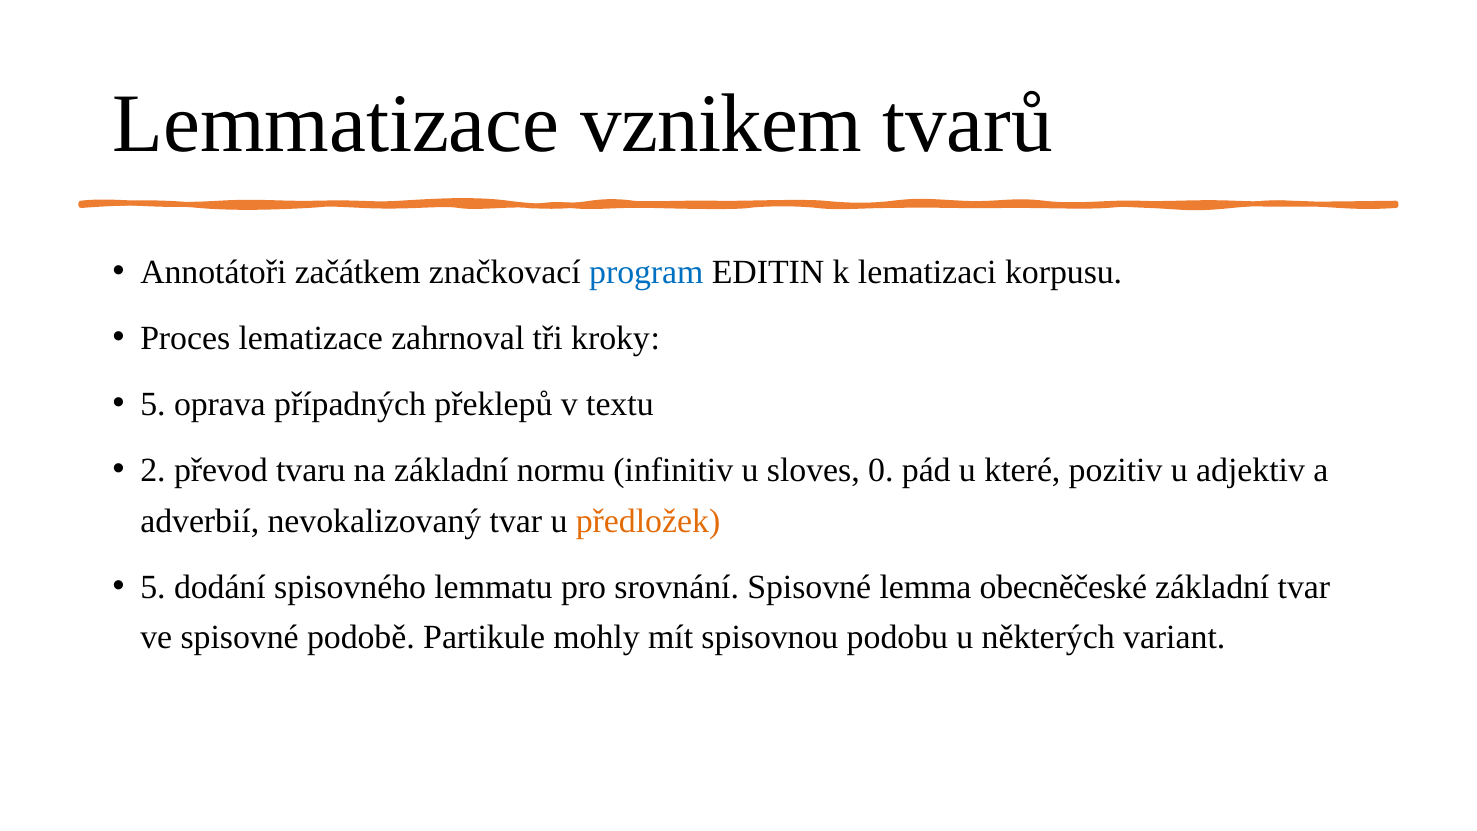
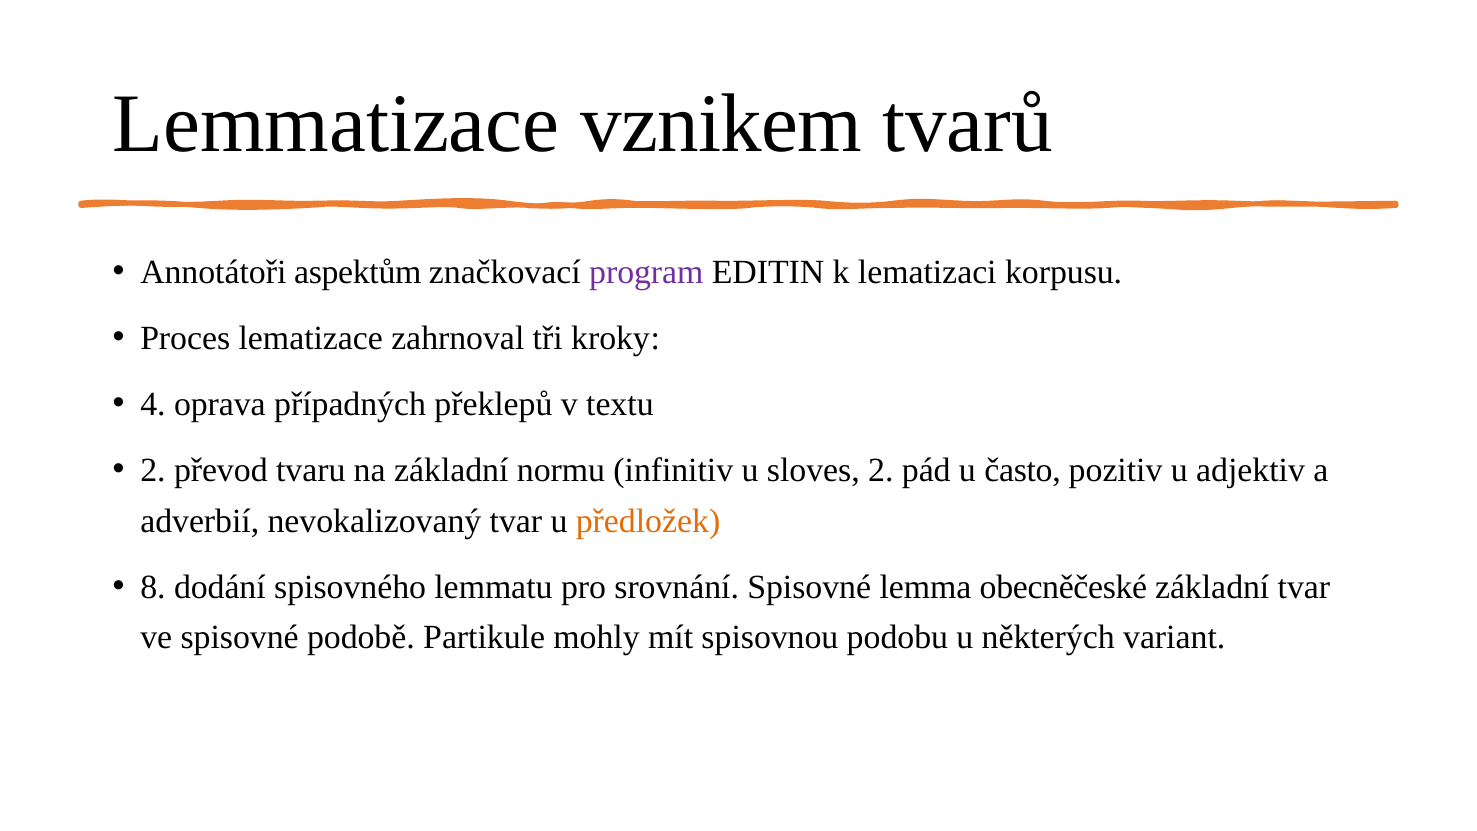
začátkem: začátkem -> aspektům
program colour: blue -> purple
5 at (153, 404): 5 -> 4
sloves 0: 0 -> 2
které: které -> často
5 at (153, 587): 5 -> 8
